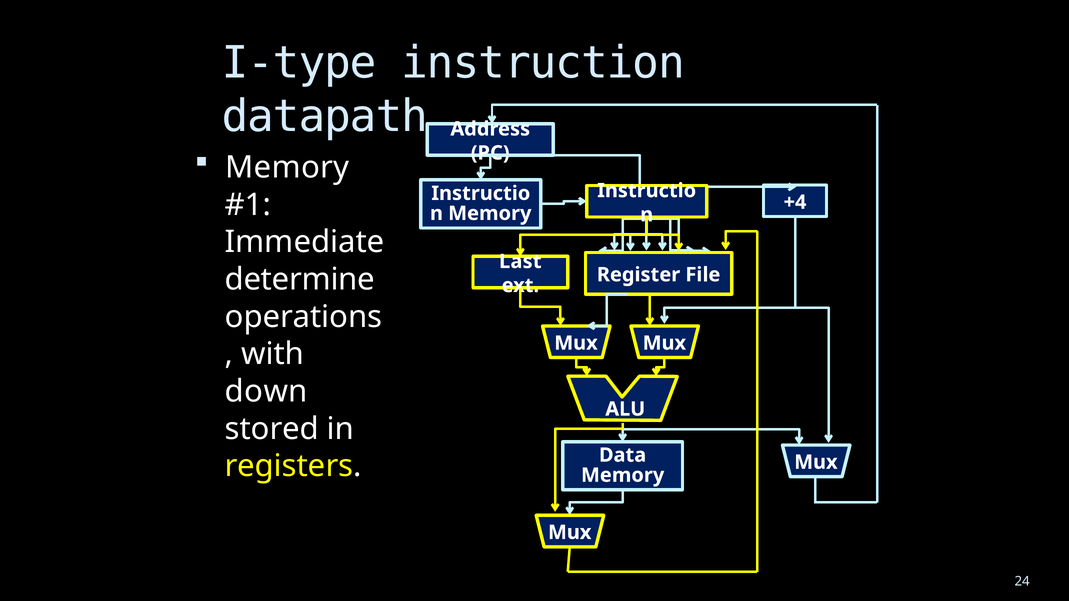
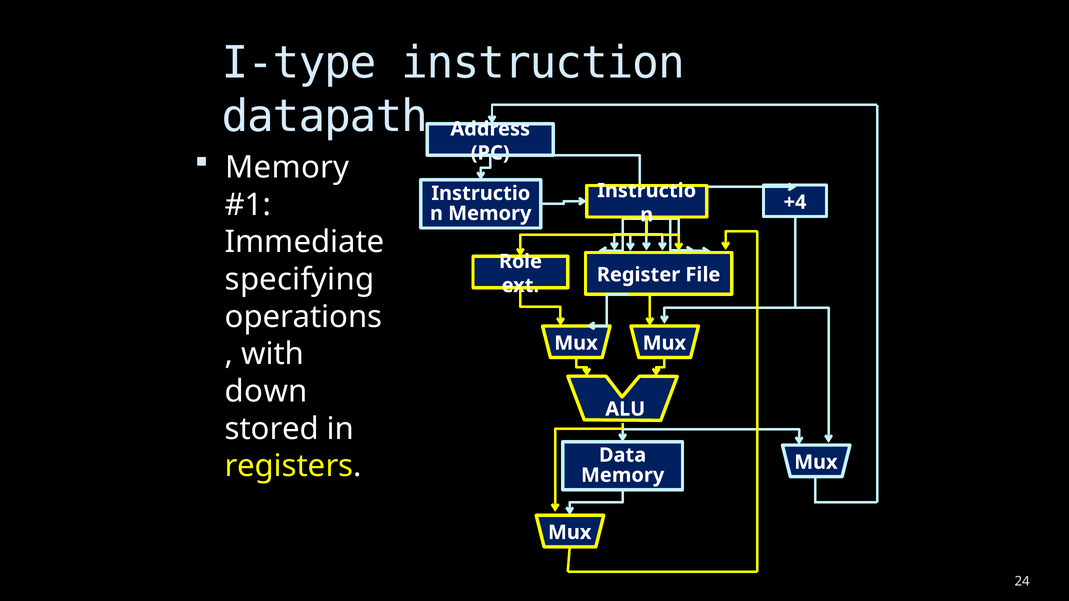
Last: Last -> Role
determine: determine -> specifying
